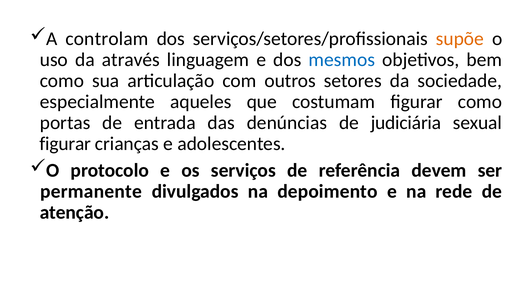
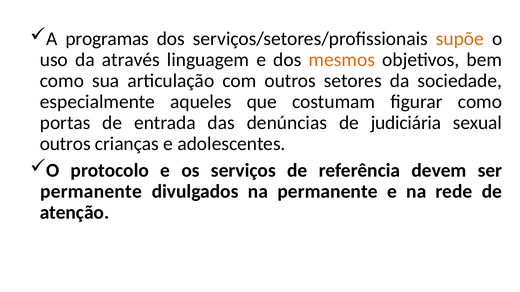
controlam: controlam -> programas
mesmos colour: blue -> orange
figurar at (65, 144): figurar -> outros
na depoimento: depoimento -> permanente
